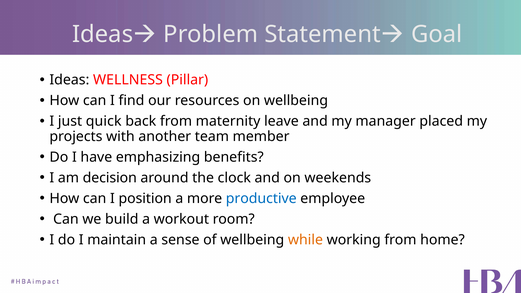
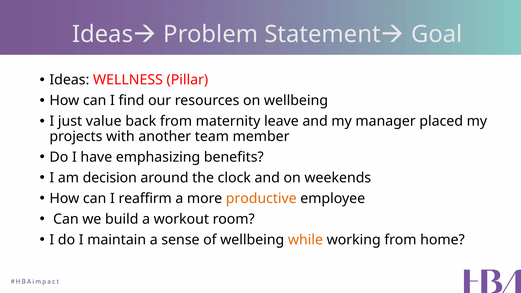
quick: quick -> value
position: position -> reaffirm
productive colour: blue -> orange
